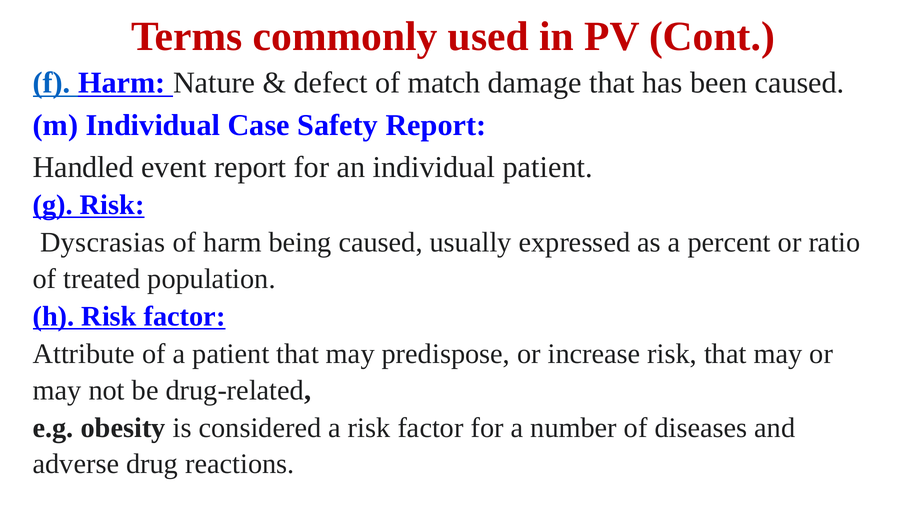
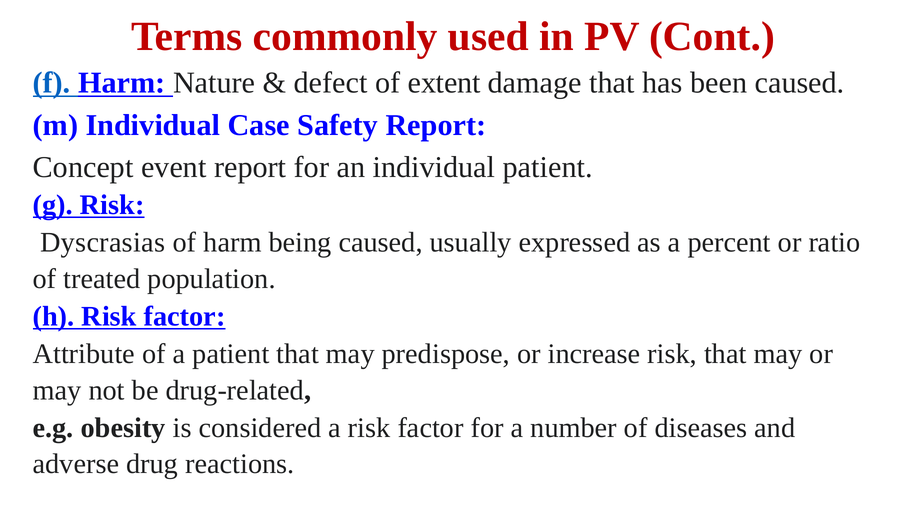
match: match -> extent
Handled: Handled -> Concept
